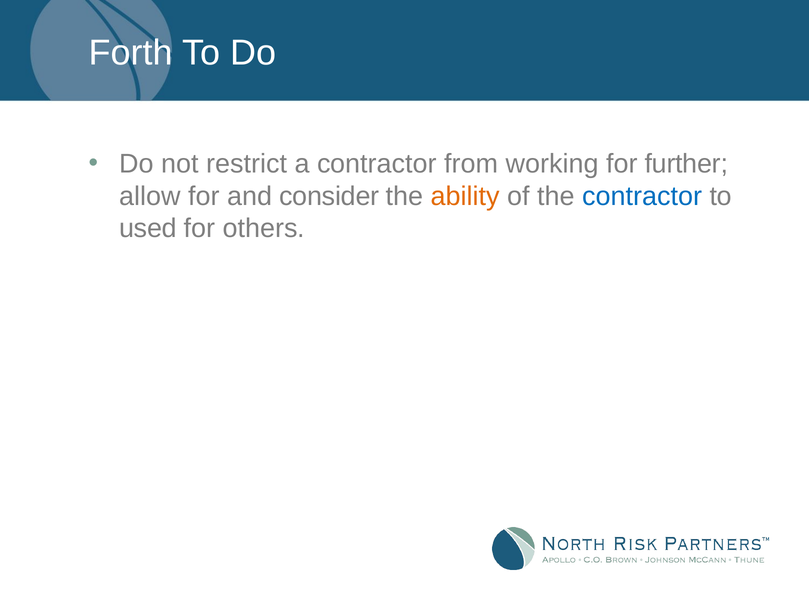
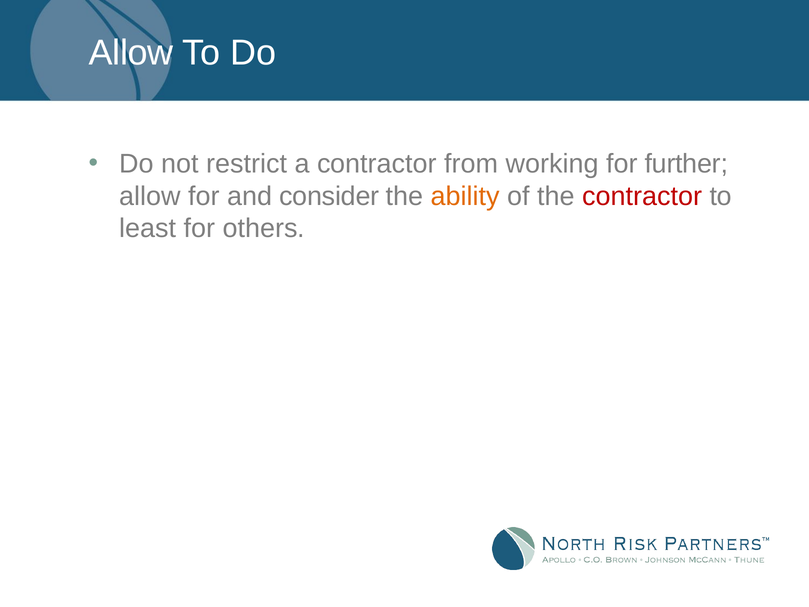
Forth at (131, 53): Forth -> Allow
contractor at (642, 196) colour: blue -> red
used: used -> least
